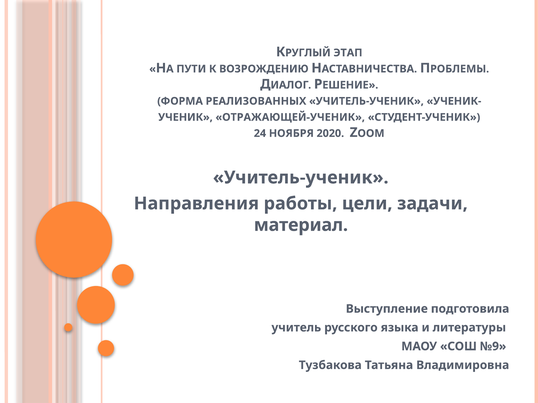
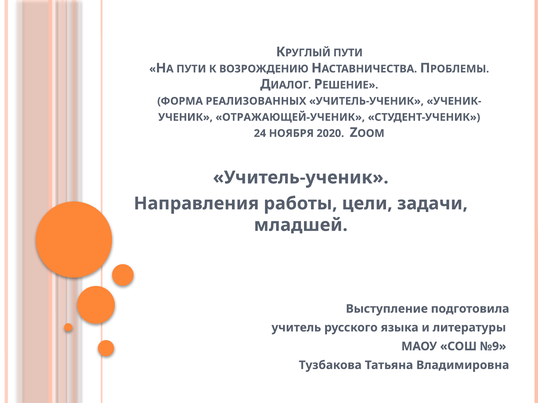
КРУГЛЫЙ ЭТАП: ЭТАП -> ПУТИ
материал: материал -> младшей
